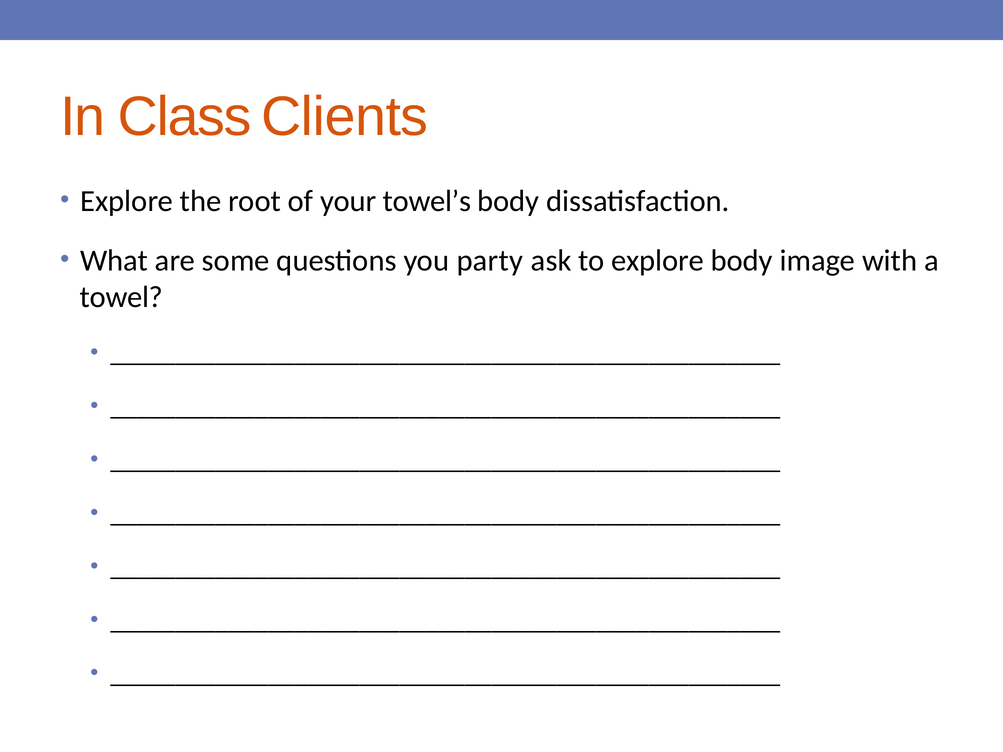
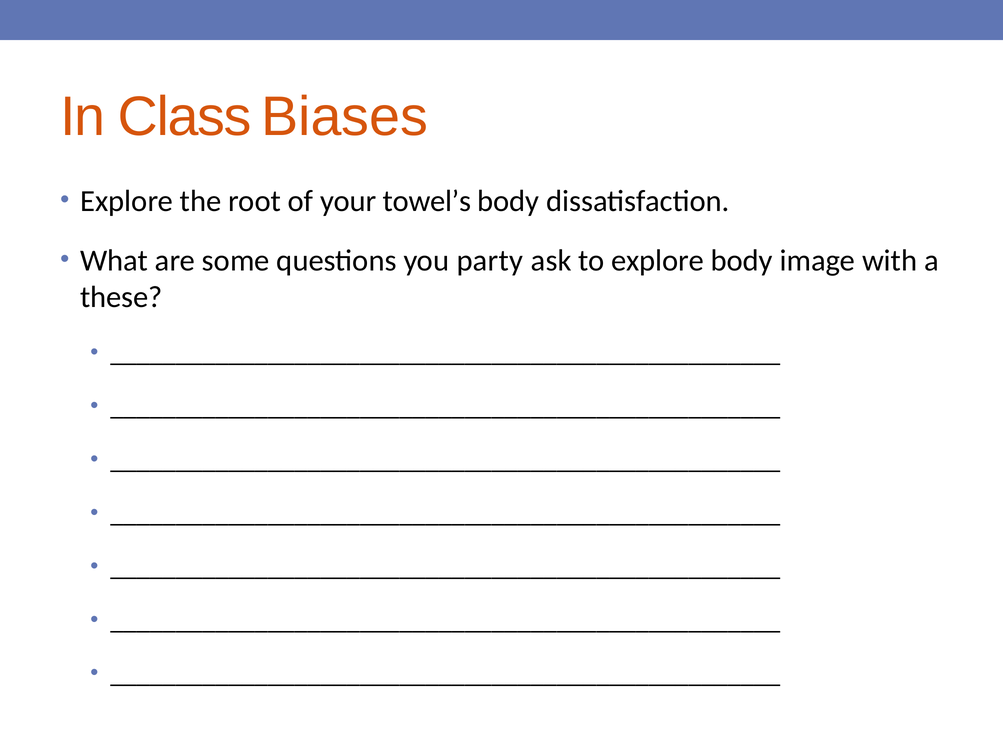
Clients: Clients -> Biases
towel: towel -> these
